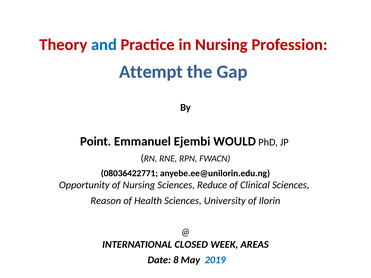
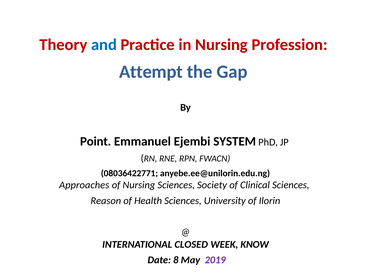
WOULD: WOULD -> SYSTEM
Opportunity: Opportunity -> Approaches
Reduce: Reduce -> Society
AREAS: AREAS -> KNOW
2019 colour: blue -> purple
